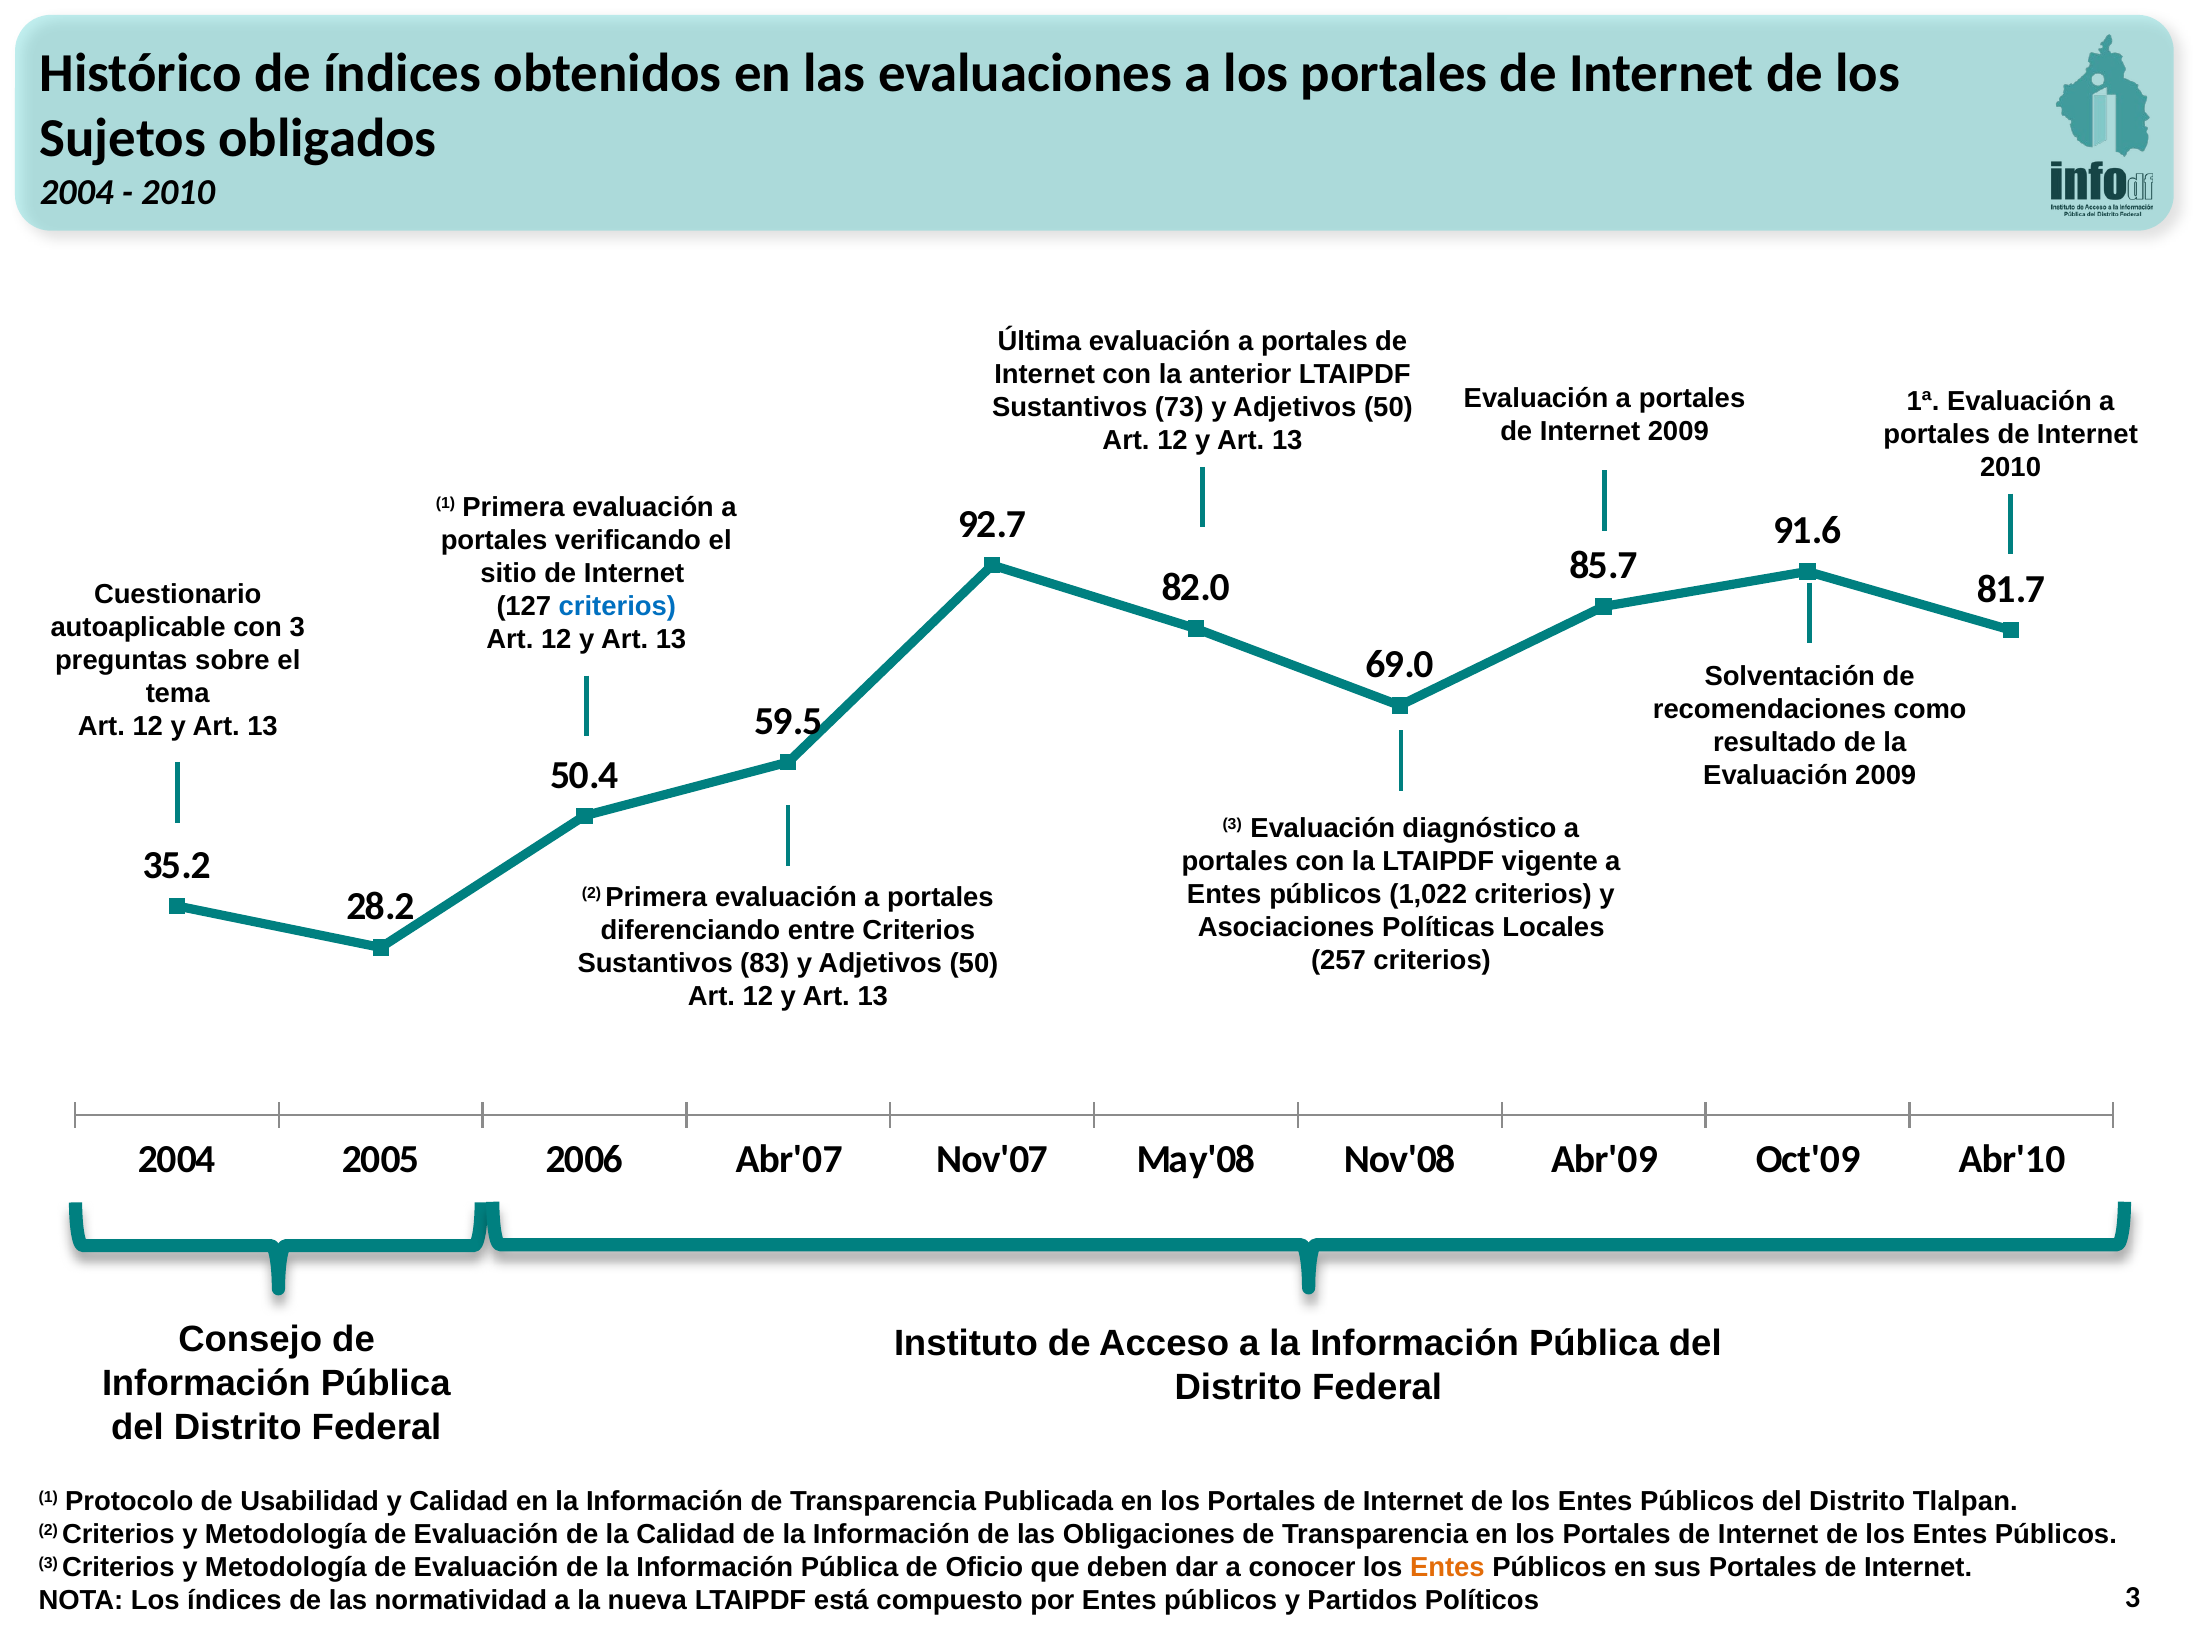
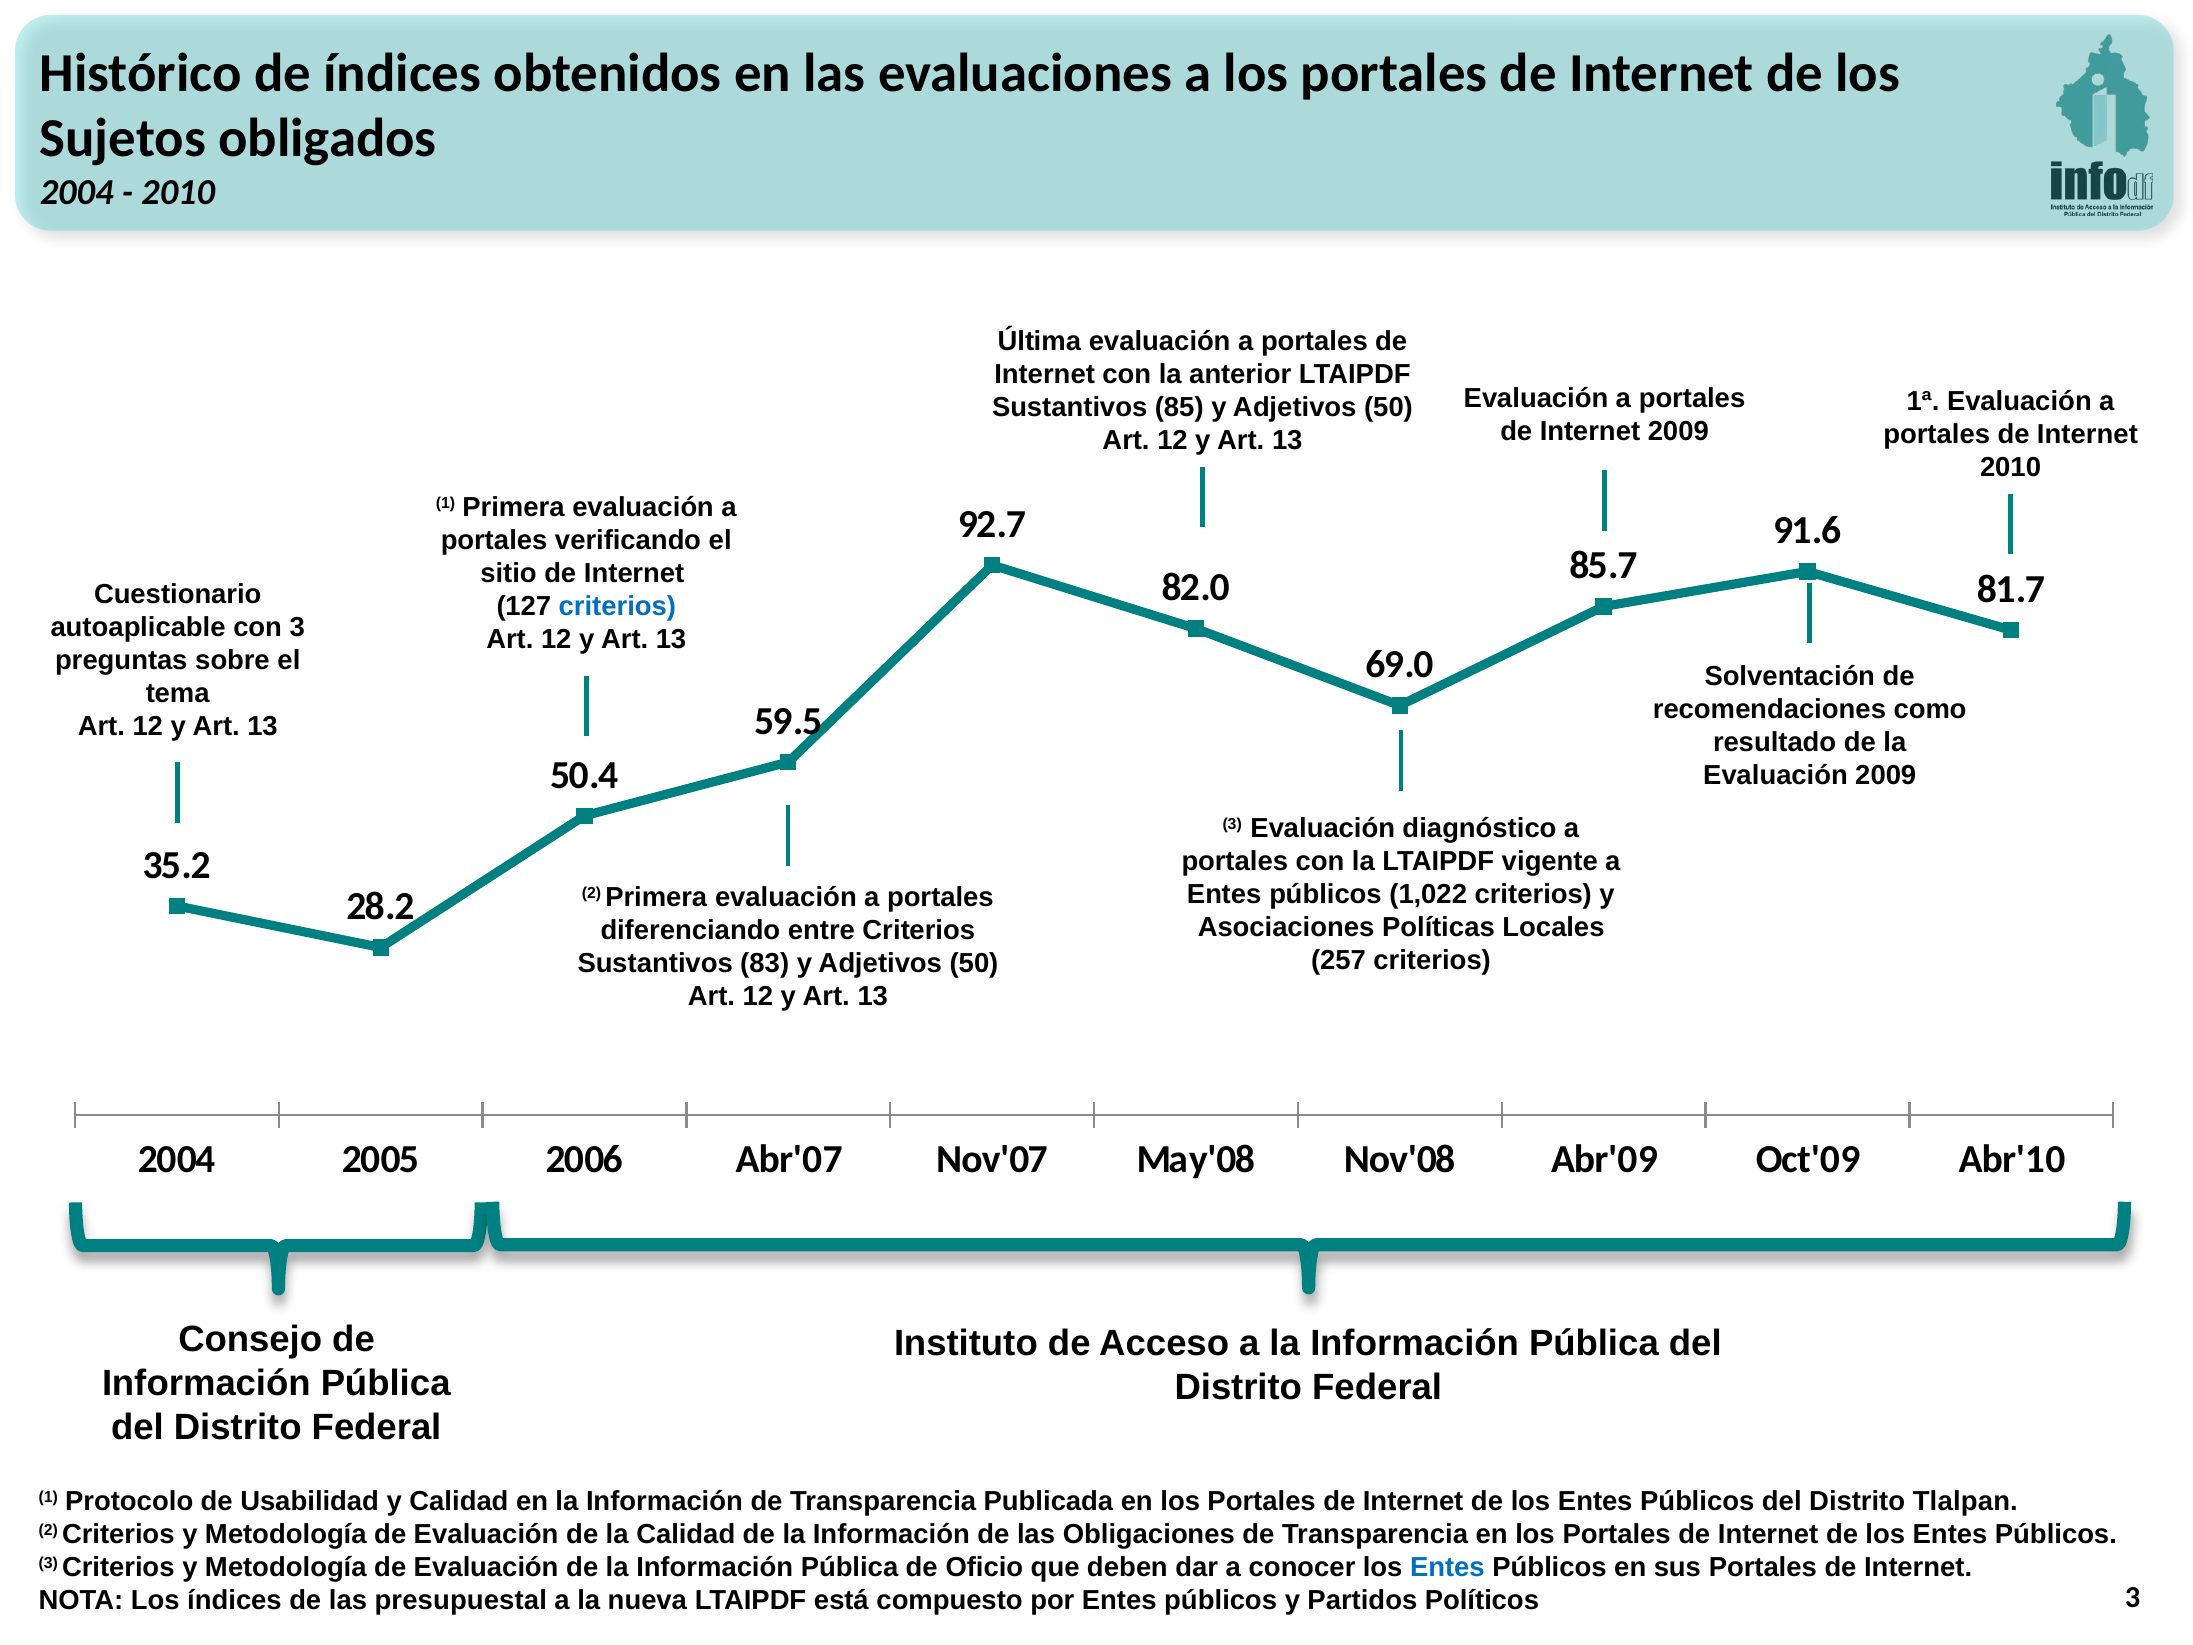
73: 73 -> 85
Entes at (1447, 1567) colour: orange -> blue
normatividad: normatividad -> presupuestal
